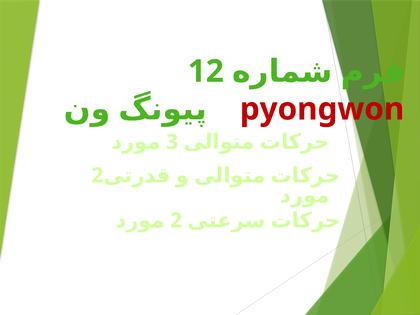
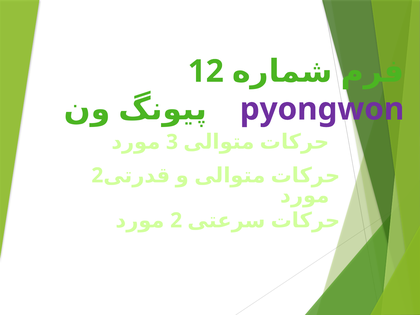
pyongwon colour: red -> purple
